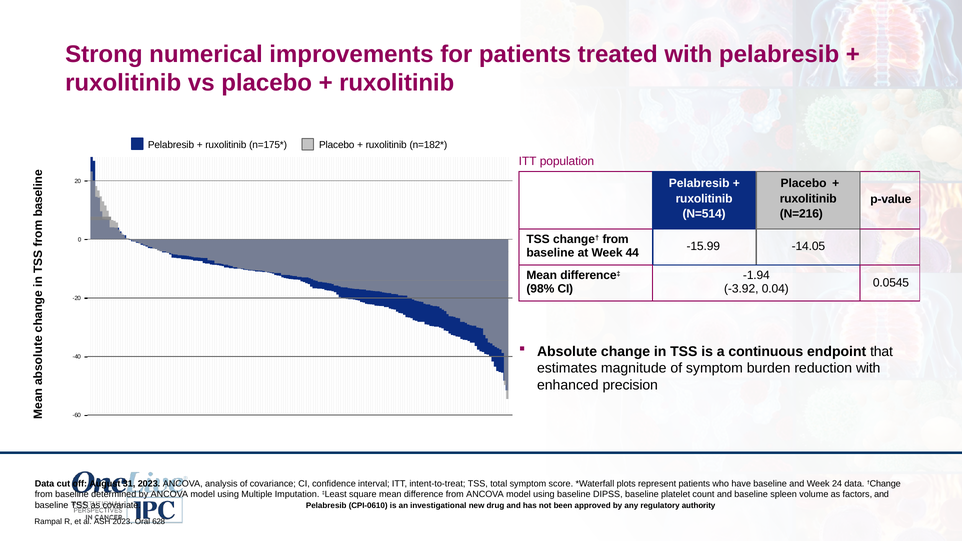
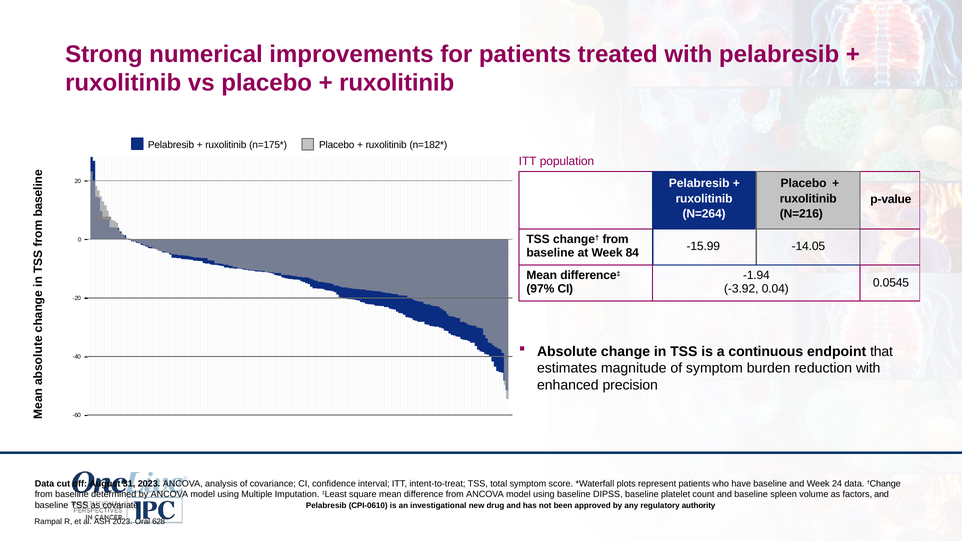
N=514: N=514 -> N=264
44: 44 -> 84
98%: 98% -> 97%
